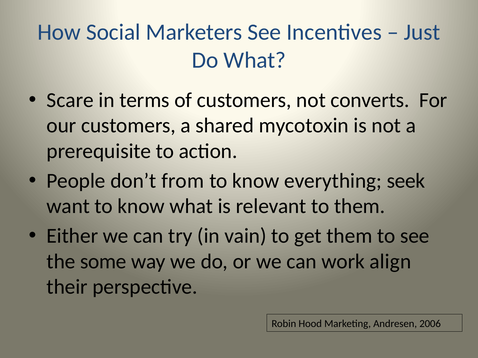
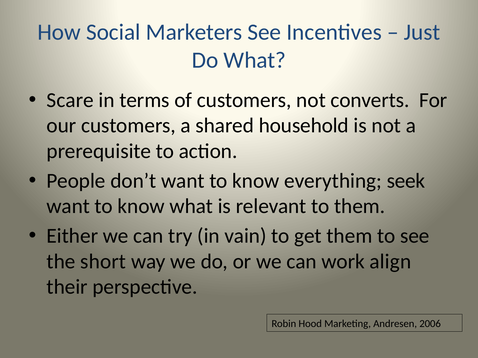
mycotoxin: mycotoxin -> household
don’t from: from -> want
some: some -> short
